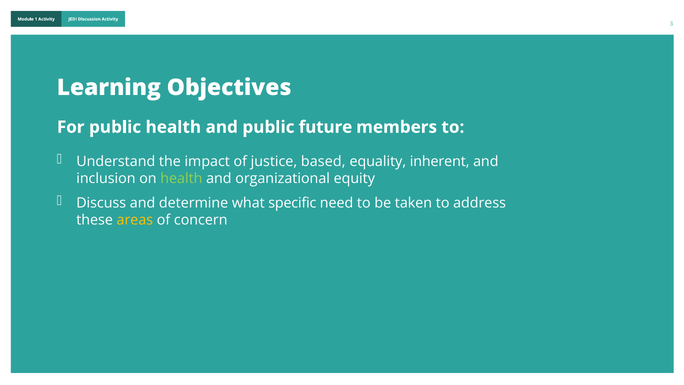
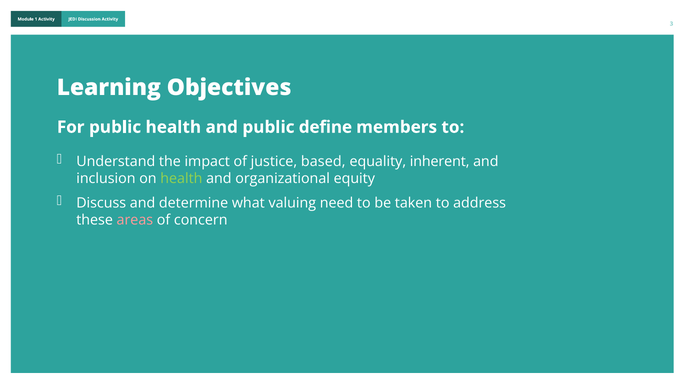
future: future -> define
specific: specific -> valuing
areas colour: yellow -> pink
